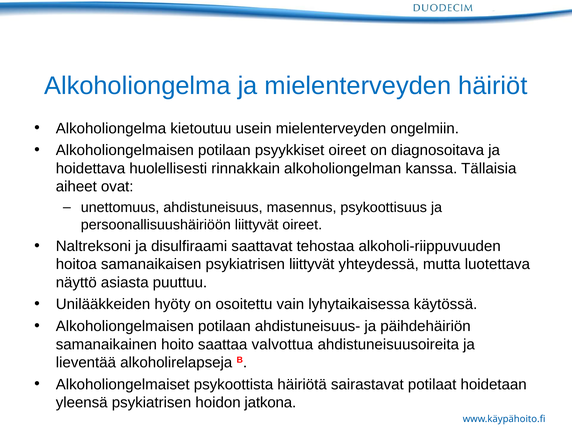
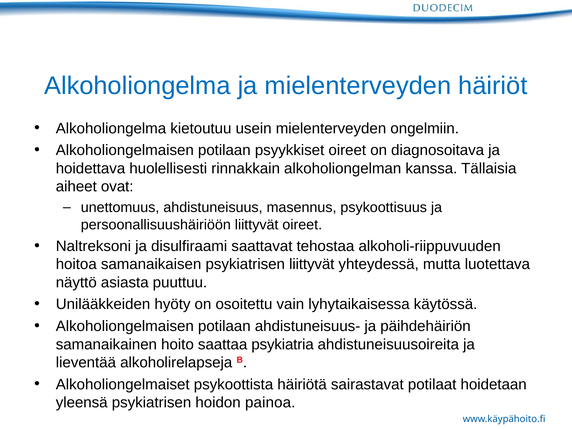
valvottua: valvottua -> psykiatria
jatkona: jatkona -> painoa
